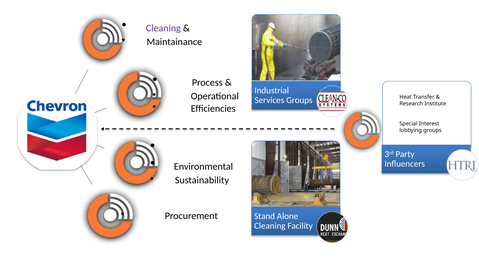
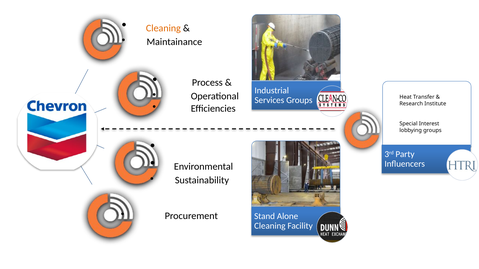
Cleaning at (163, 28) colour: purple -> orange
